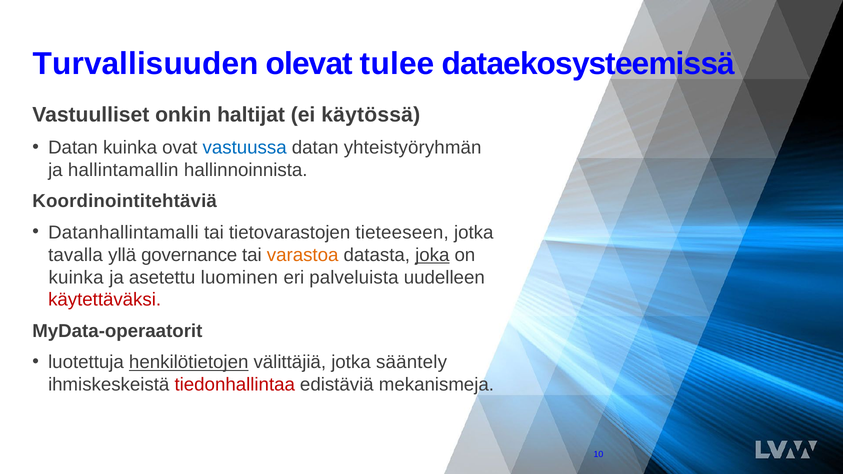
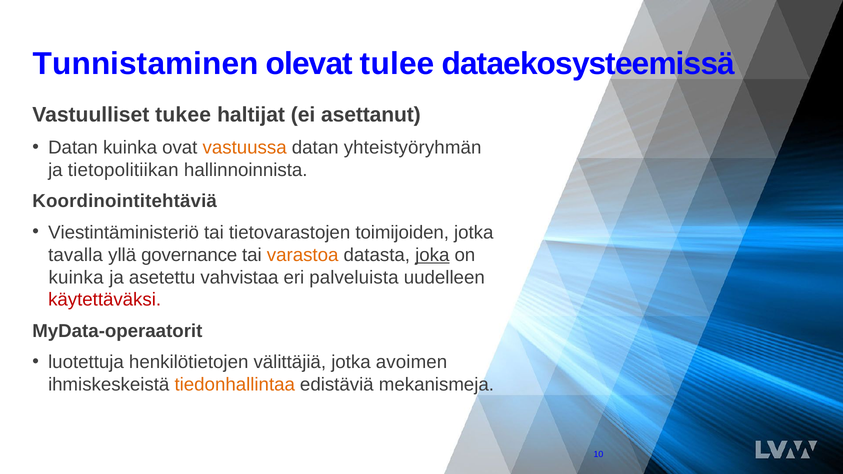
Turvallisuuden: Turvallisuuden -> Tunnistaminen
onkin: onkin -> tukee
käytössä: käytössä -> asettanut
vastuussa colour: blue -> orange
hallintamallin: hallintamallin -> tietopolitiikan
Datanhallintamalli: Datanhallintamalli -> Viestintäministeriö
tieteeseen: tieteeseen -> toimijoiden
luominen: luominen -> vahvistaa
henkilötietojen underline: present -> none
sääntely: sääntely -> avoimen
tiedonhallintaa colour: red -> orange
